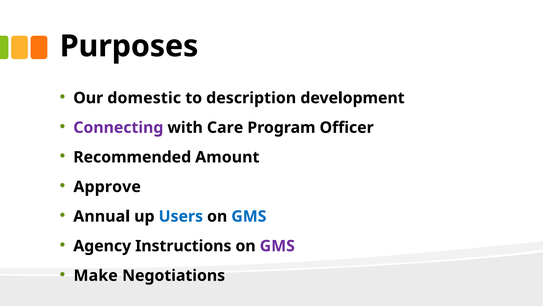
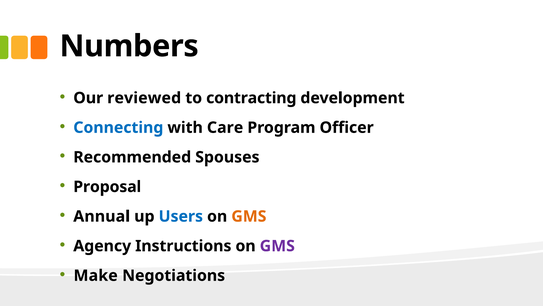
Purposes: Purposes -> Numbers
domestic: domestic -> reviewed
description: description -> contracting
Connecting colour: purple -> blue
Amount: Amount -> Spouses
Approve: Approve -> Proposal
GMS at (249, 216) colour: blue -> orange
